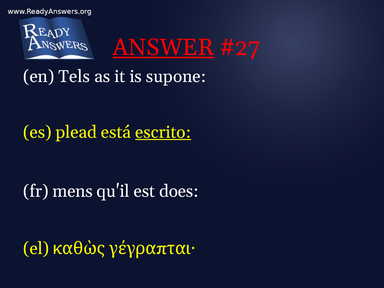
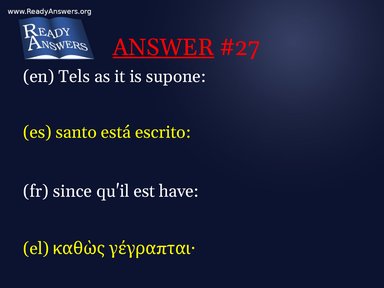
plead: plead -> santo
escrito underline: present -> none
mens: mens -> since
does: does -> have
